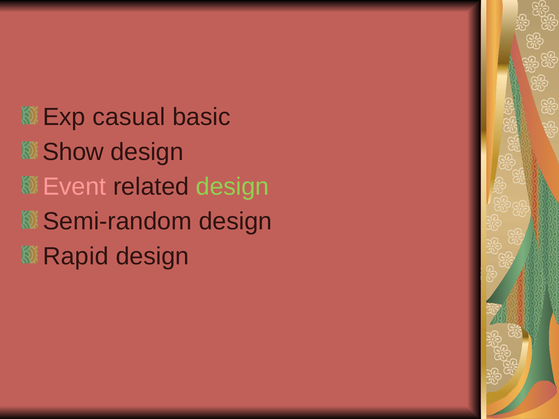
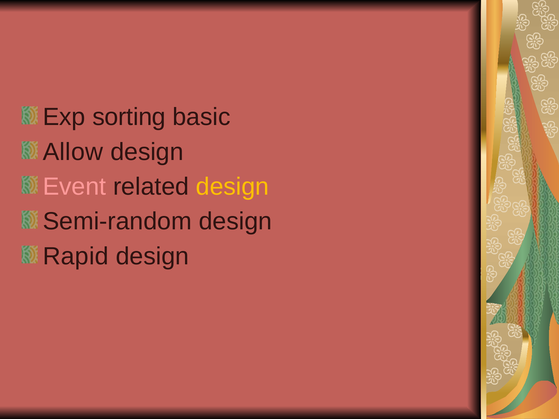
casual: casual -> sorting
Show: Show -> Allow
design at (233, 187) colour: light green -> yellow
